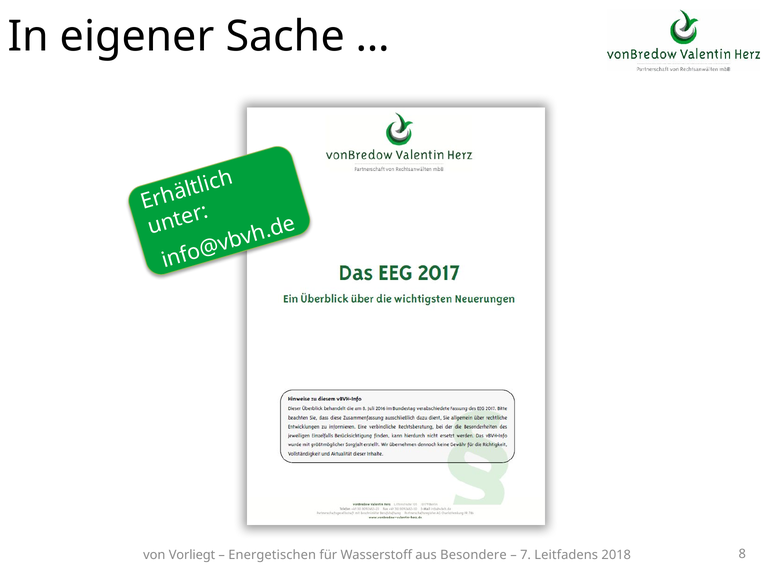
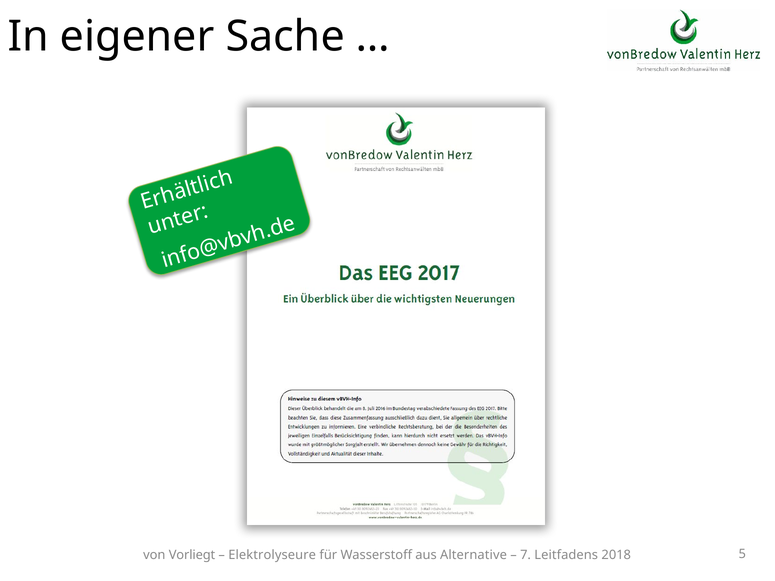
Energetischen: Energetischen -> Elektrolyseure
Besondere: Besondere -> Alternative
8: 8 -> 5
